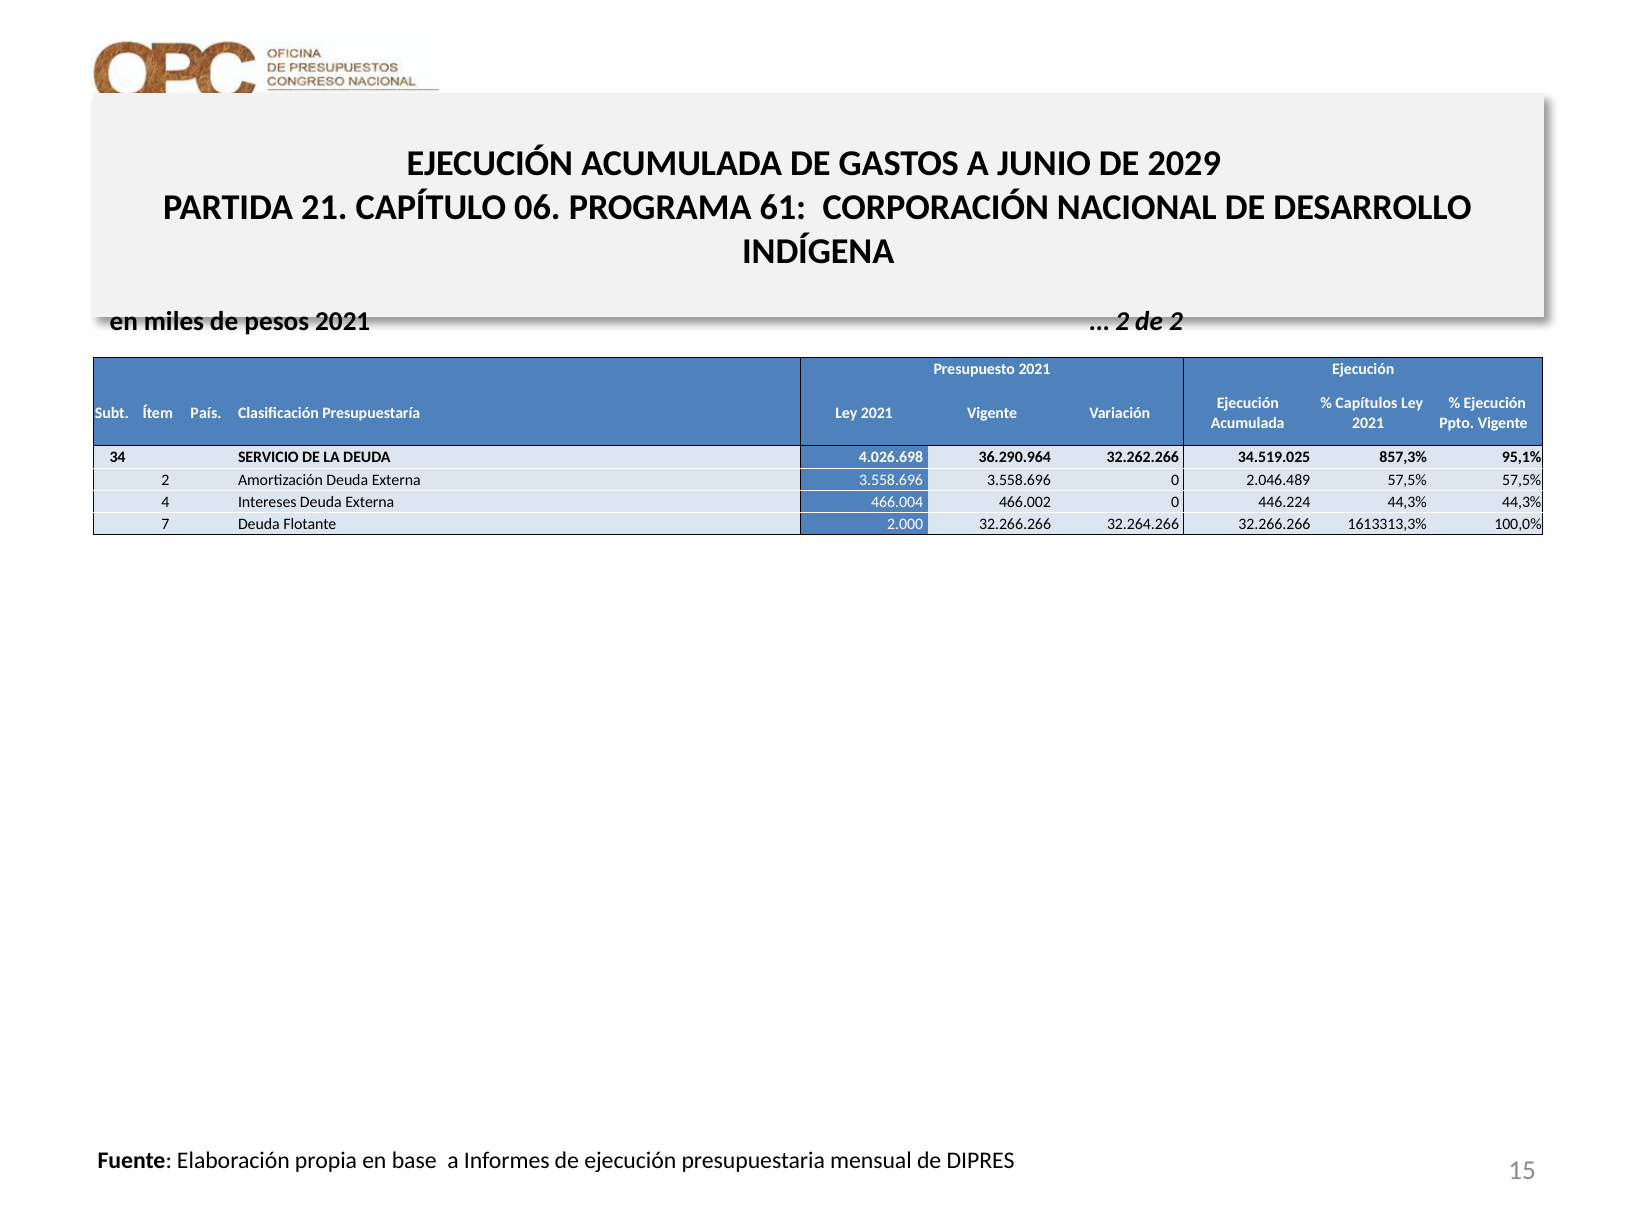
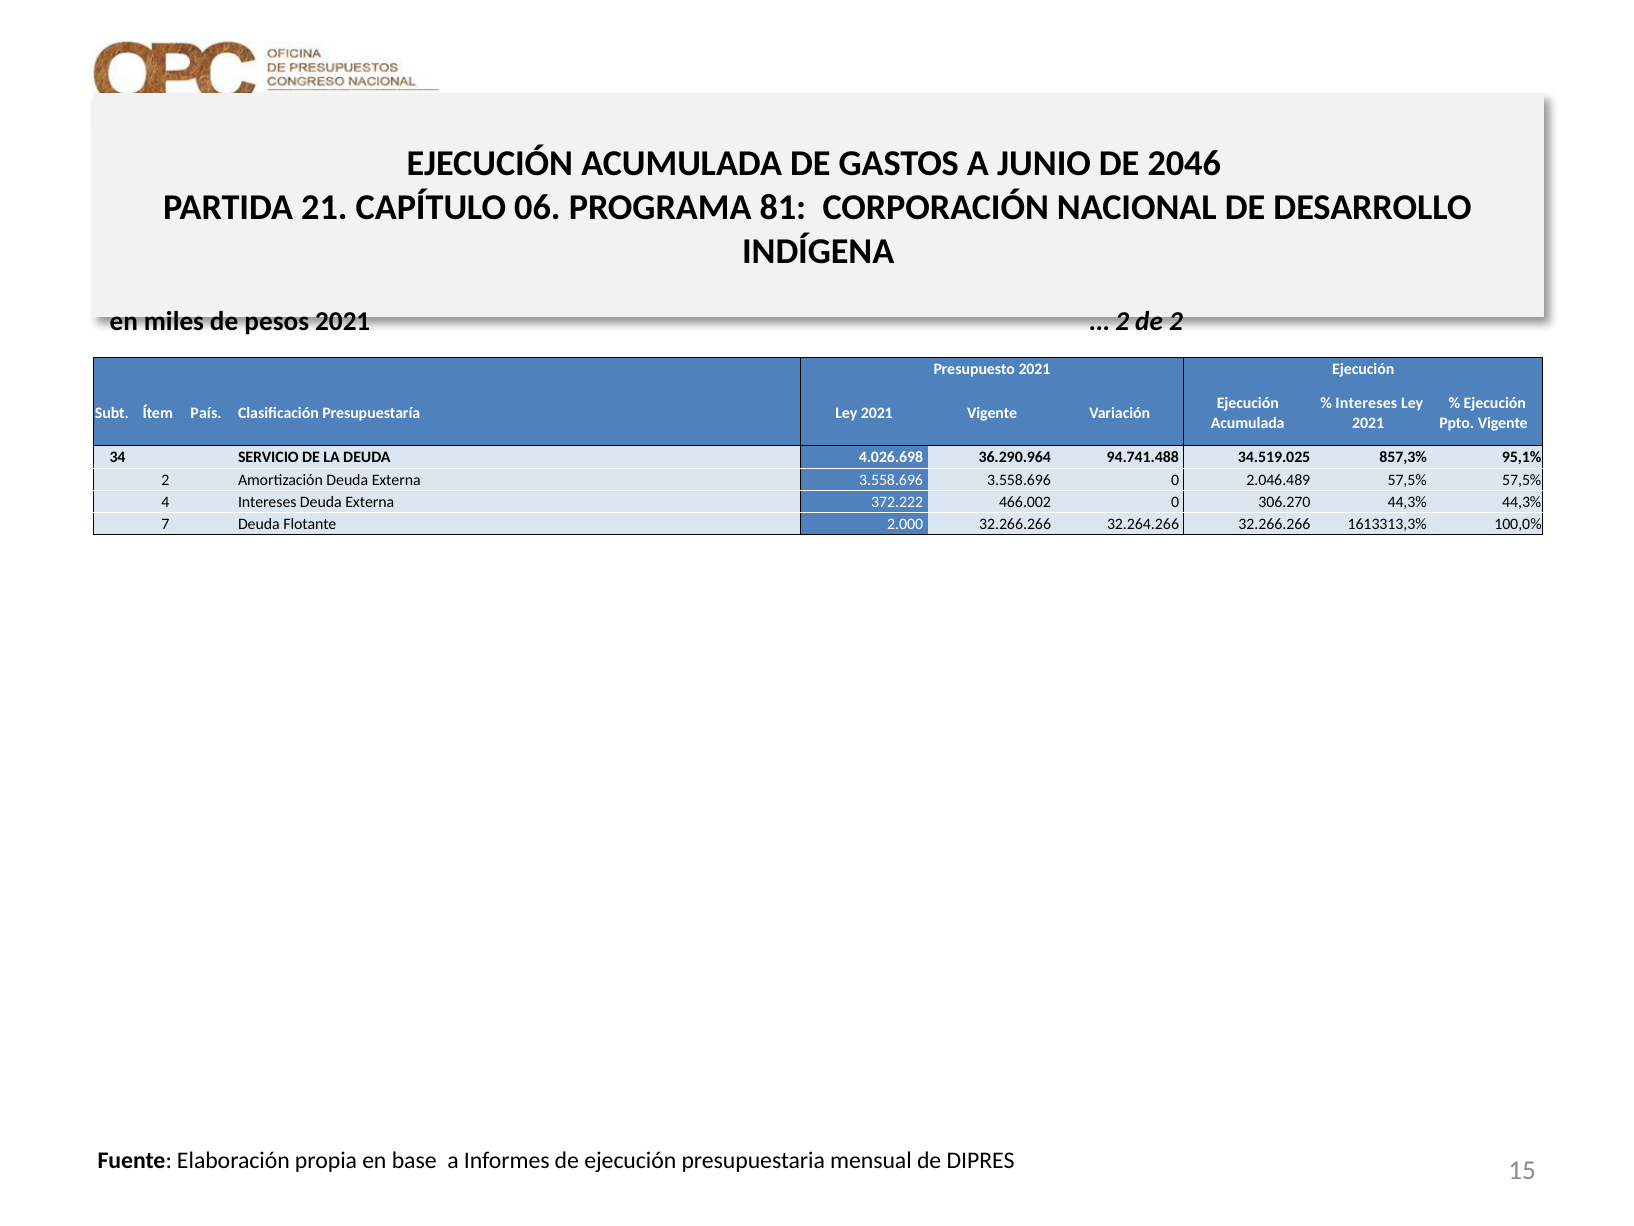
2029: 2029 -> 2046
61: 61 -> 81
Capítulos at (1366, 403): Capítulos -> Intereses
32.262.266: 32.262.266 -> 94.741.488
466.004: 466.004 -> 372.222
446.224: 446.224 -> 306.270
